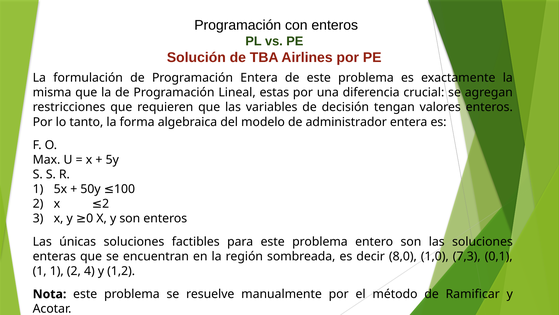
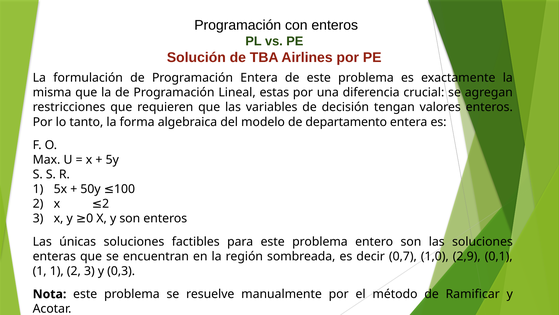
administrador: administrador -> departamento
8,0: 8,0 -> 0,7
7,3: 7,3 -> 2,9
2 4: 4 -> 3
1,2: 1,2 -> 0,3
